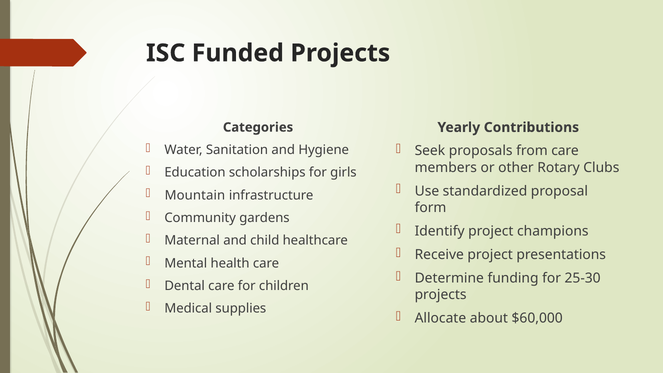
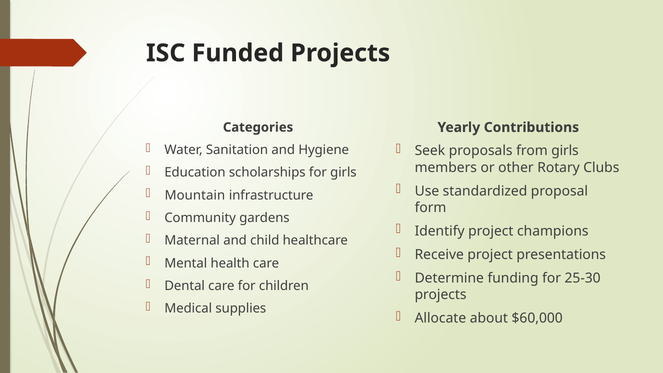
from care: care -> girls
